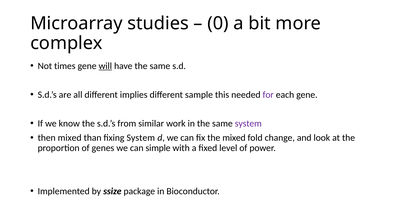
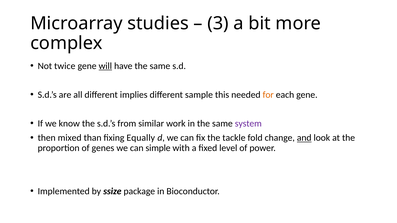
0: 0 -> 3
times: times -> twice
for colour: purple -> orange
fixing System: System -> Equally
the mixed: mixed -> tackle
and underline: none -> present
